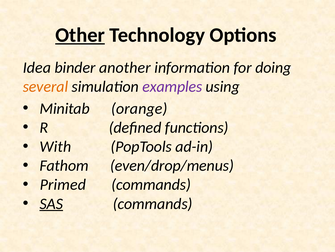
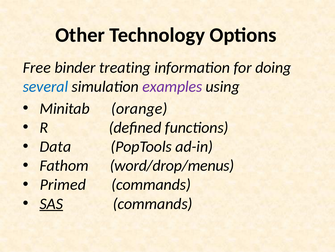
Other underline: present -> none
Idea: Idea -> Free
another: another -> treating
several colour: orange -> blue
With: With -> Data
even/drop/menus: even/drop/menus -> word/drop/menus
